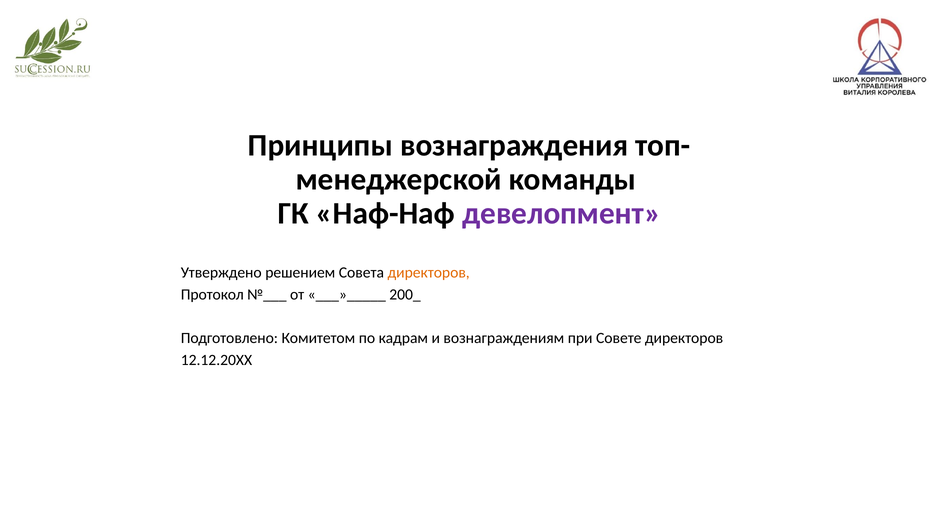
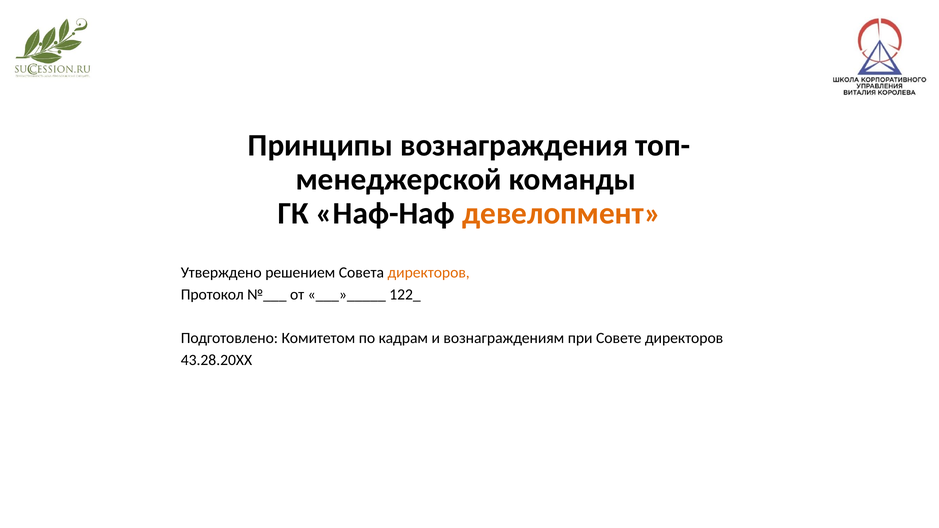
девелопмент colour: purple -> orange
200_: 200_ -> 122_
12.12.20ХХ: 12.12.20ХХ -> 43.28.20ХХ
